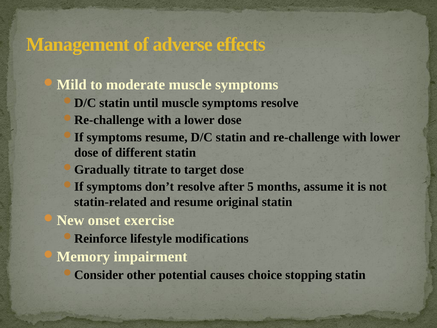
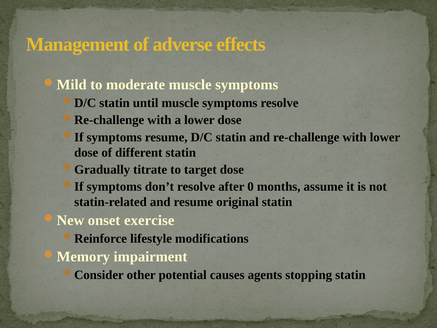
5: 5 -> 0
choice: choice -> agents
